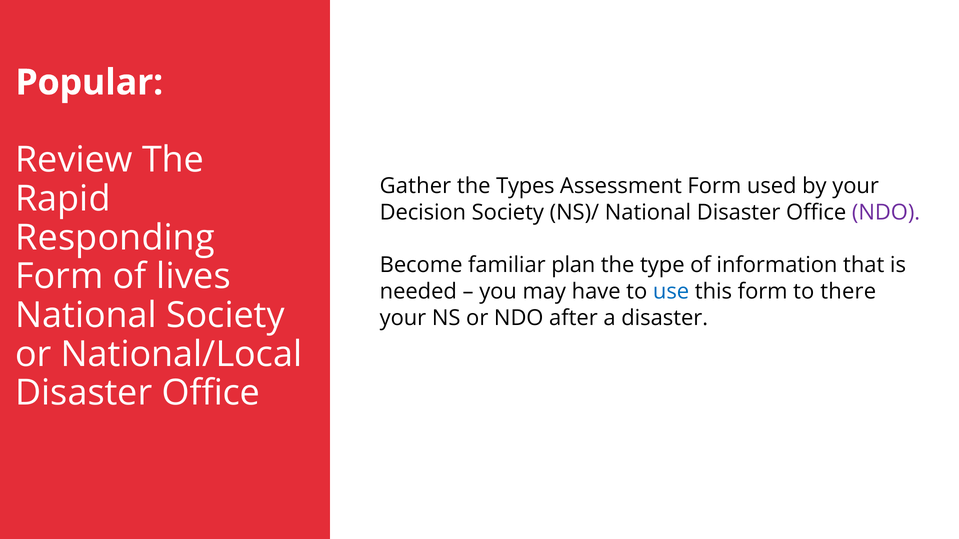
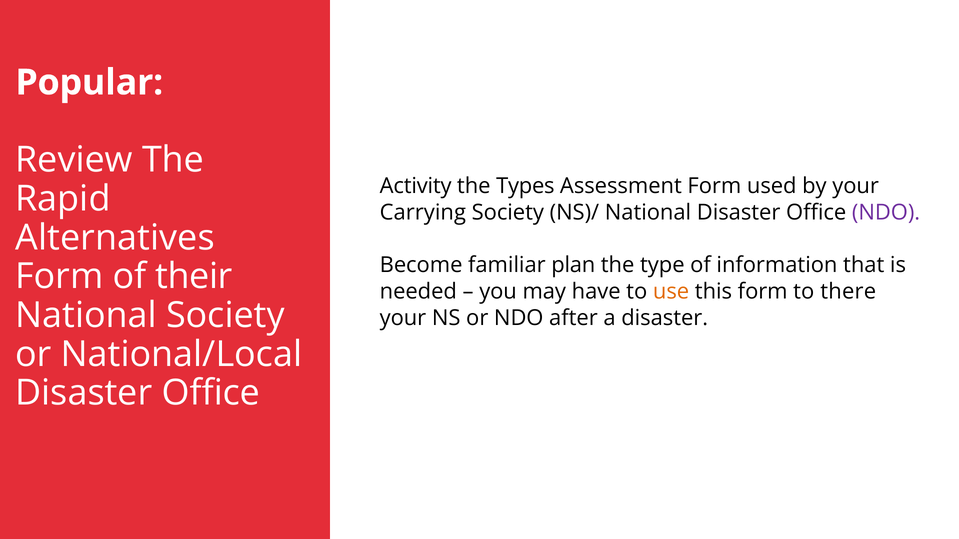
Gather: Gather -> Activity
Decision: Decision -> Carrying
Responding: Responding -> Alternatives
lives: lives -> their
use colour: blue -> orange
